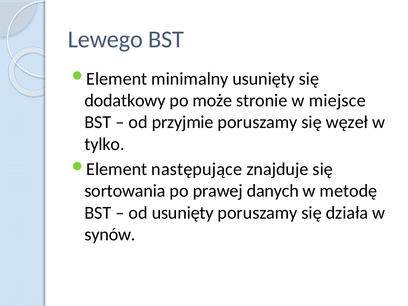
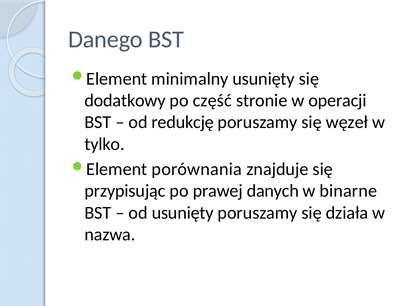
Lewego: Lewego -> Danego
może: może -> część
miejsce: miejsce -> operacji
przyjmie: przyjmie -> redukcję
następujące: następujące -> porównania
sortowania: sortowania -> przypisując
metodę: metodę -> binarne
synów: synów -> nazwa
